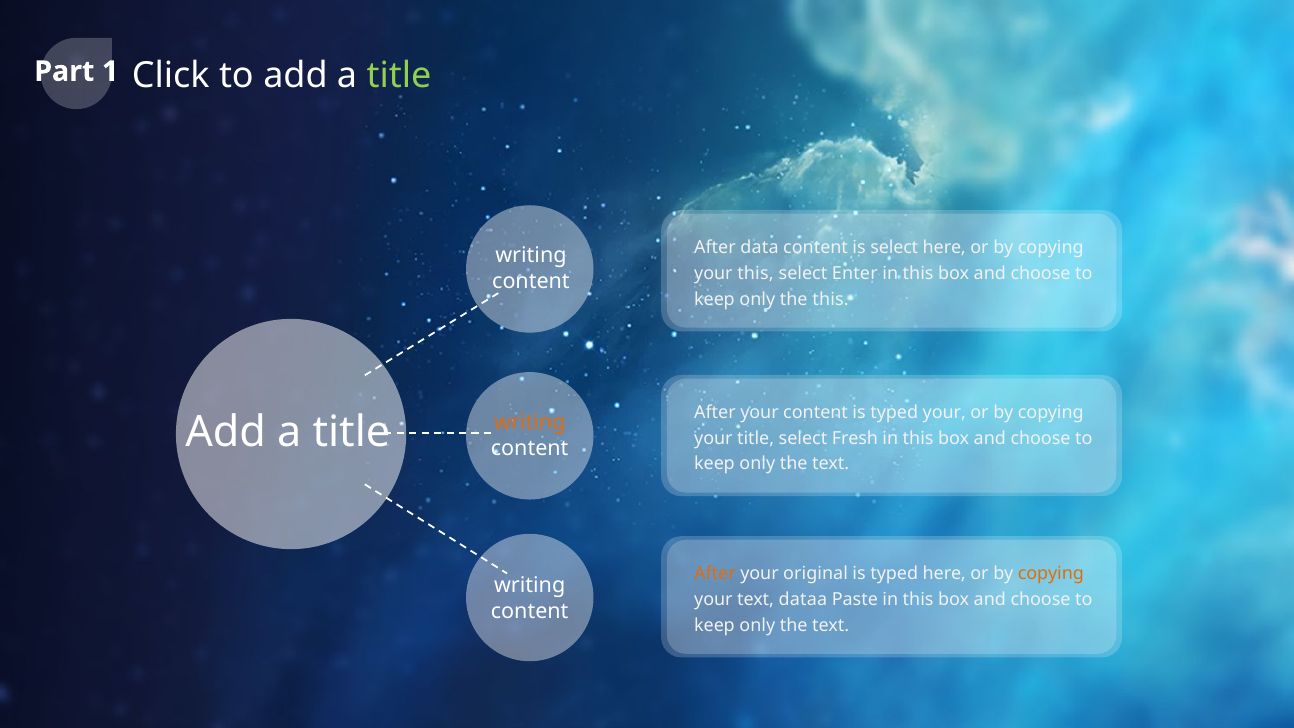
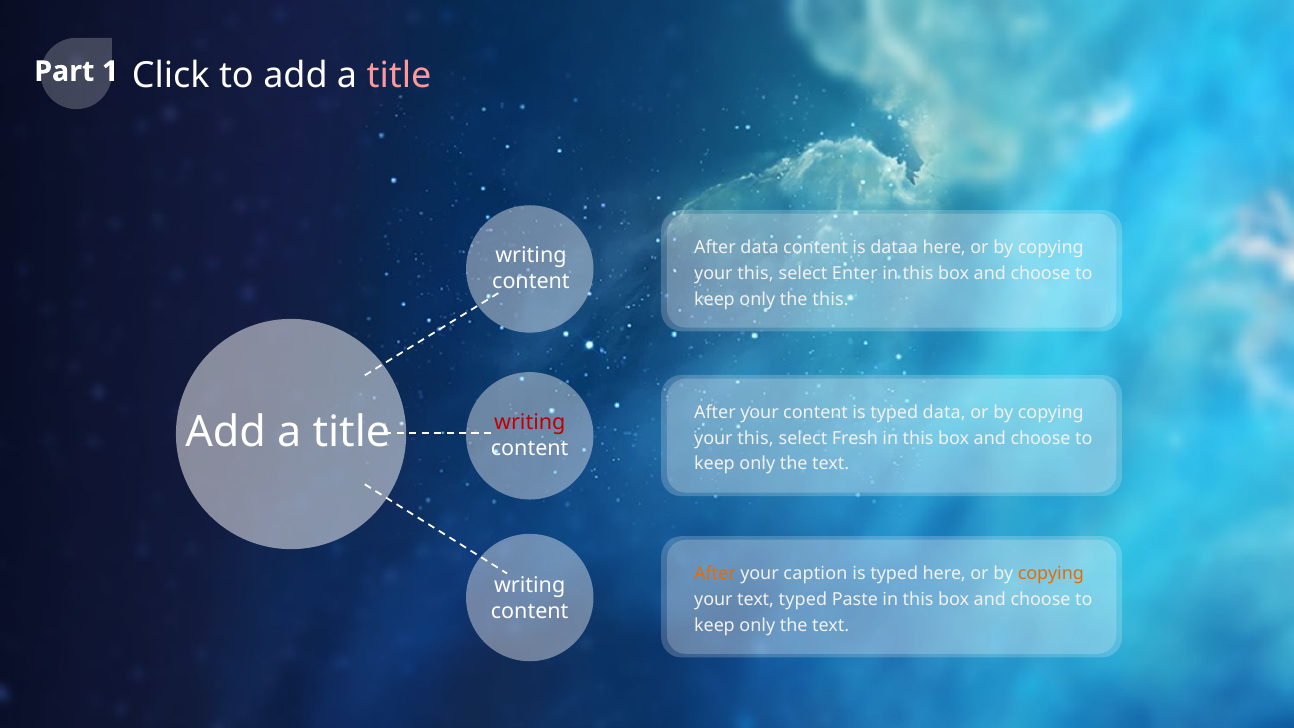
title at (399, 76) colour: light green -> pink
is select: select -> dataa
typed your: your -> data
writing at (530, 423) colour: orange -> red
title at (756, 438): title -> this
original: original -> caption
text dataa: dataa -> typed
